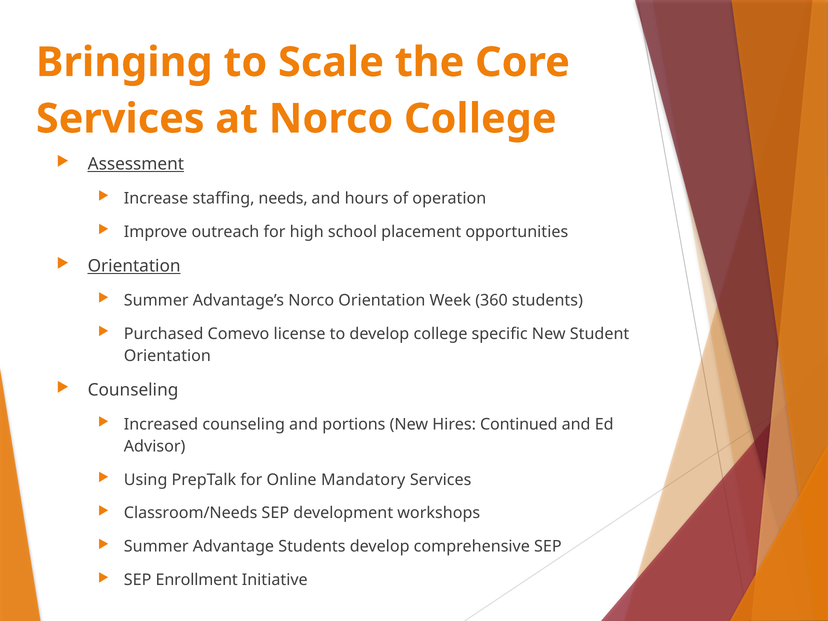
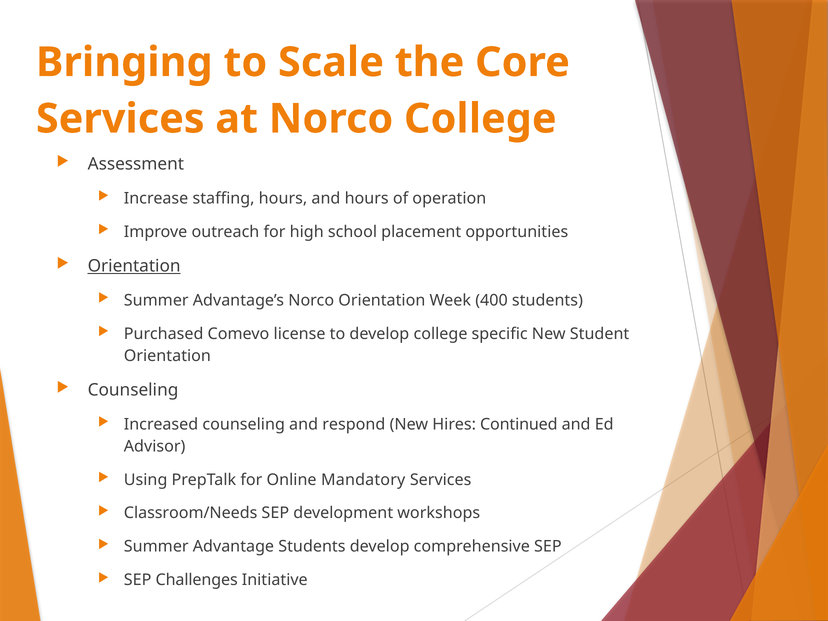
Assessment underline: present -> none
staffing needs: needs -> hours
360: 360 -> 400
portions: portions -> respond
Enrollment: Enrollment -> Challenges
